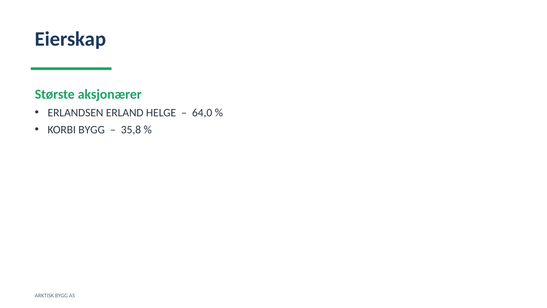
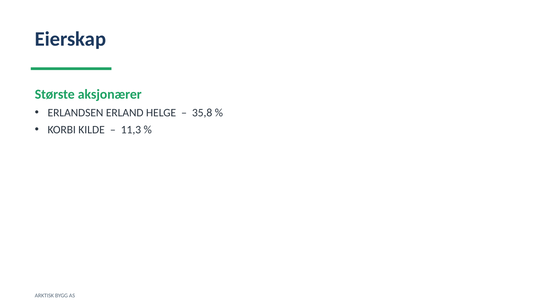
64,0: 64,0 -> 35,8
KORBI BYGG: BYGG -> KILDE
35,8: 35,8 -> 11,3
